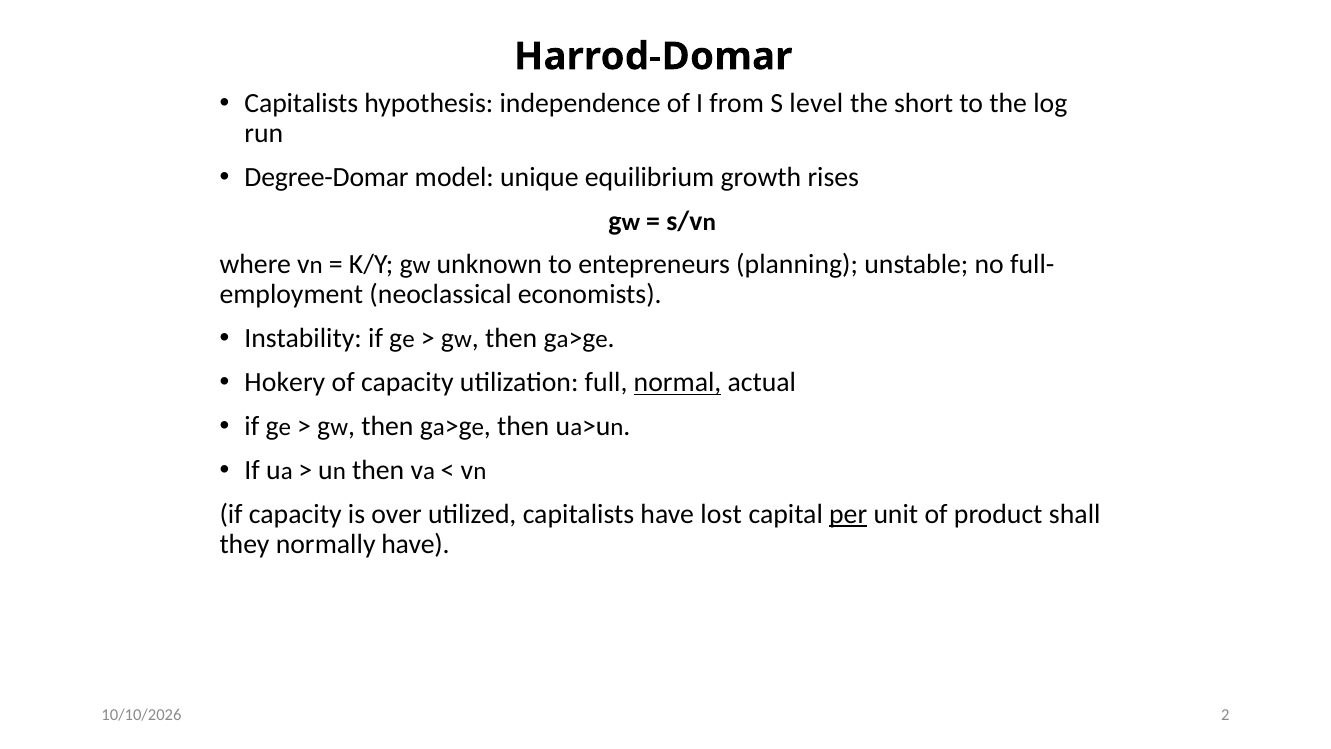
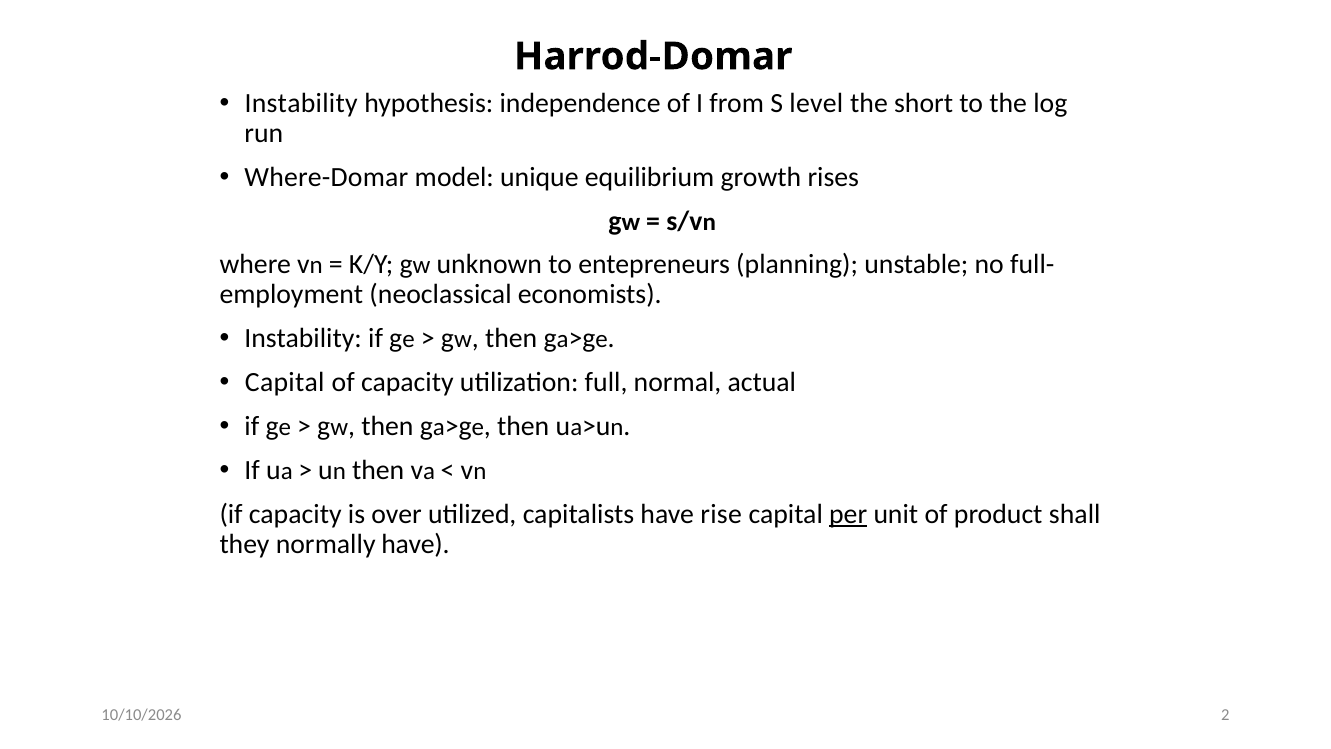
Capitalists at (301, 103): Capitalists -> Instability
Degree-Domar: Degree-Domar -> Where-Domar
Hokery at (285, 382): Hokery -> Capital
normal underline: present -> none
lost: lost -> rise
